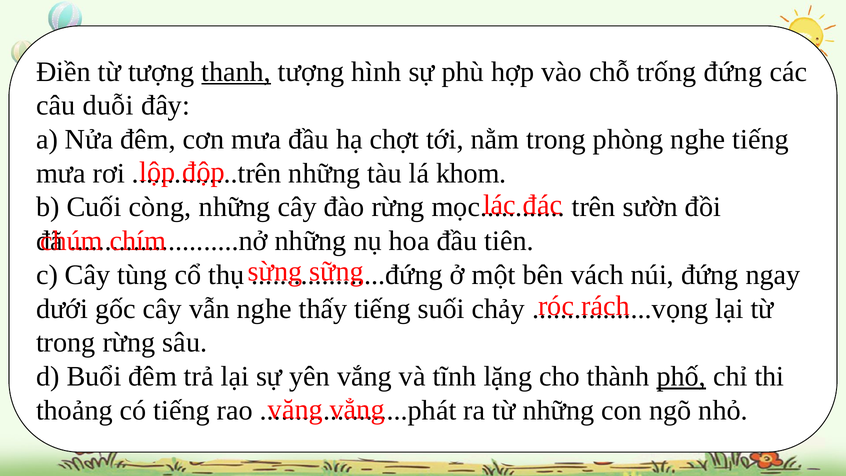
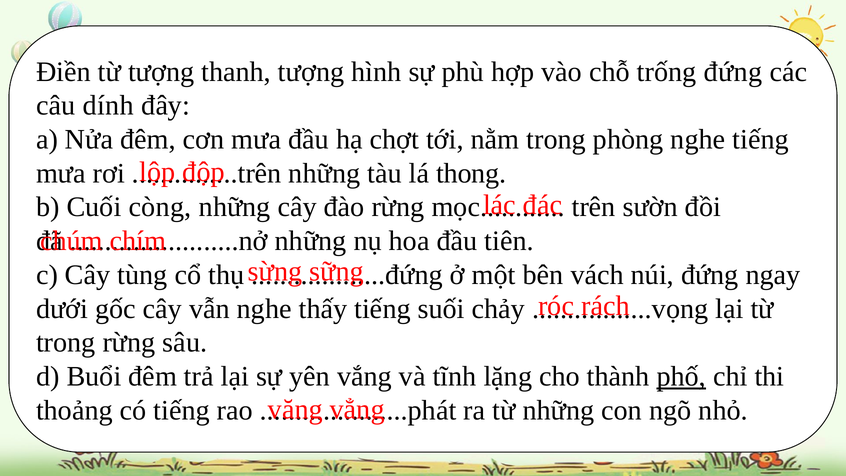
thanh underline: present -> none
duỗi: duỗi -> dính
khom: khom -> thong
